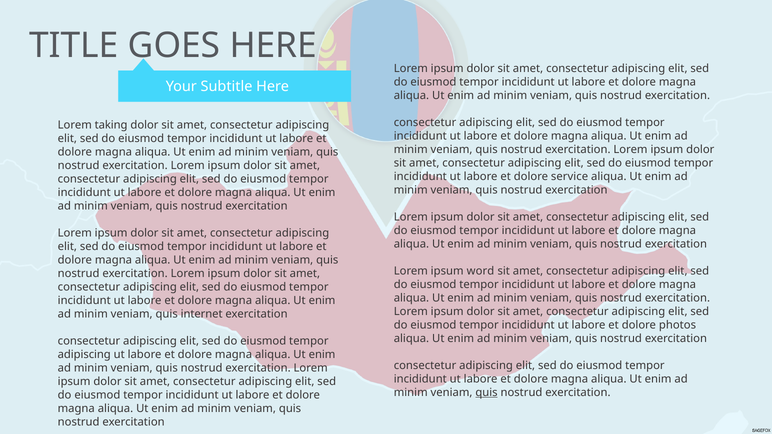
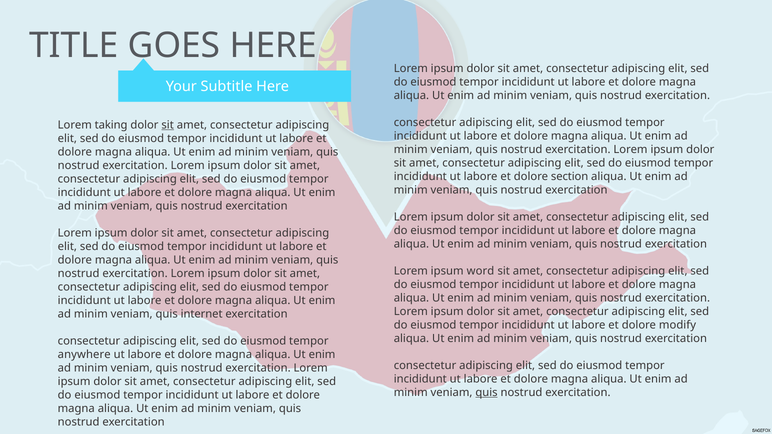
sit at (168, 125) underline: none -> present
service: service -> section
photos: photos -> modify
adipiscing at (84, 355): adipiscing -> anywhere
